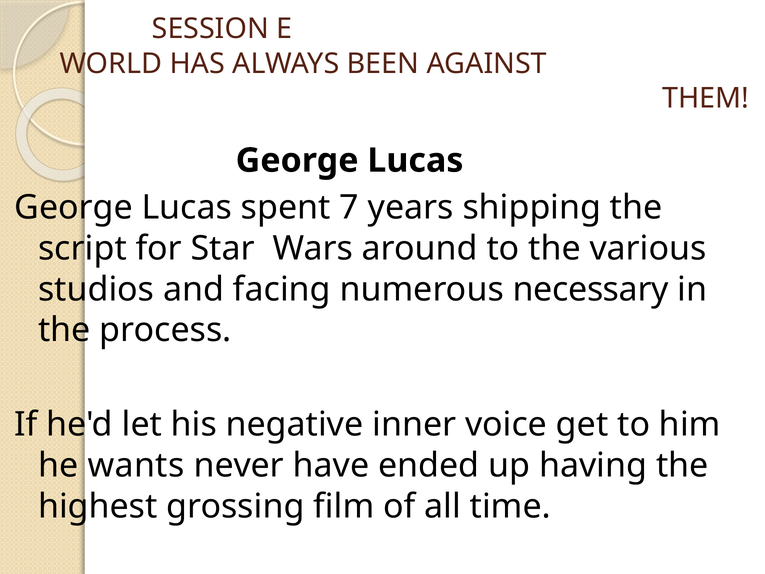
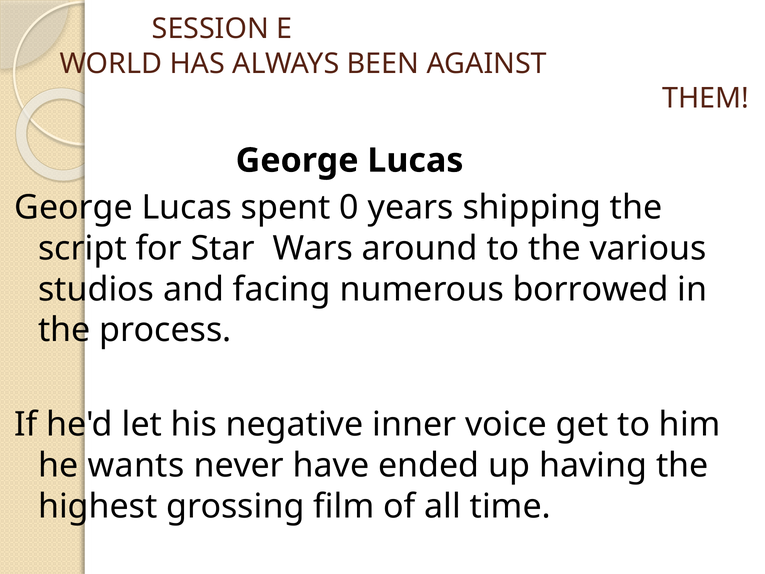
7: 7 -> 0
necessary: necessary -> borrowed
